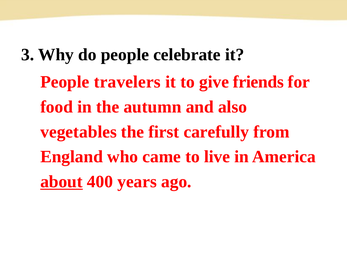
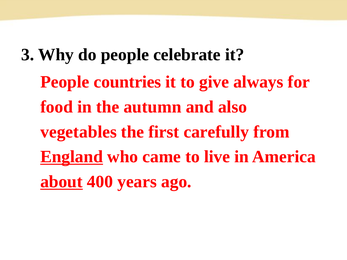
travelers: travelers -> countries
friends: friends -> always
England underline: none -> present
